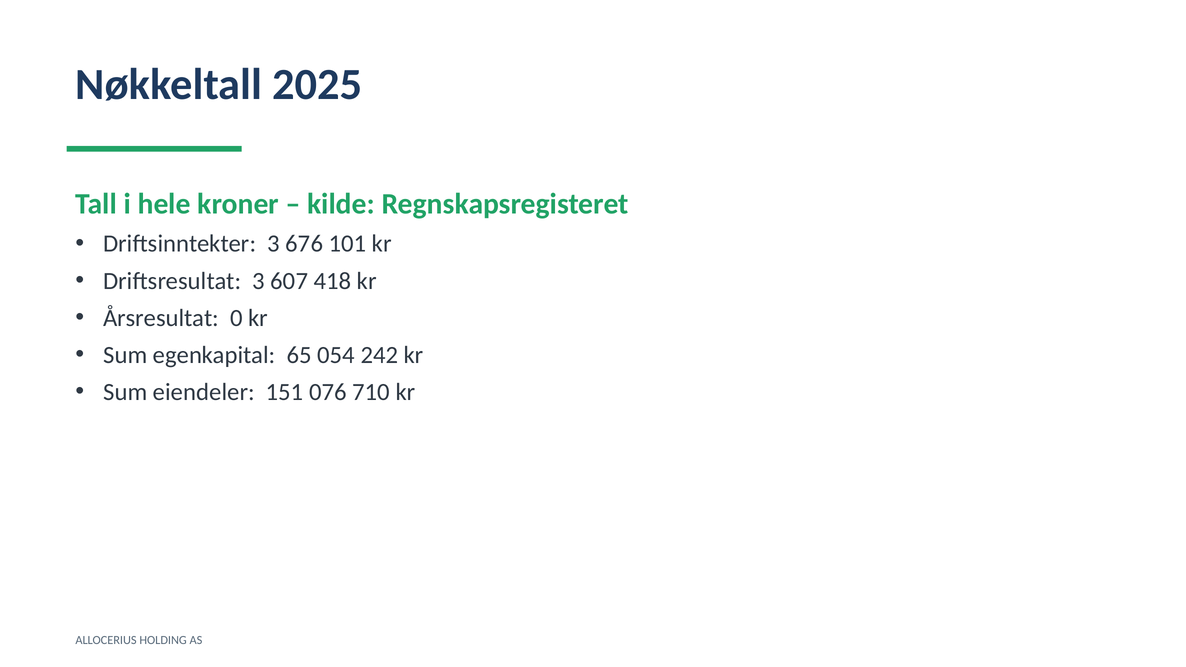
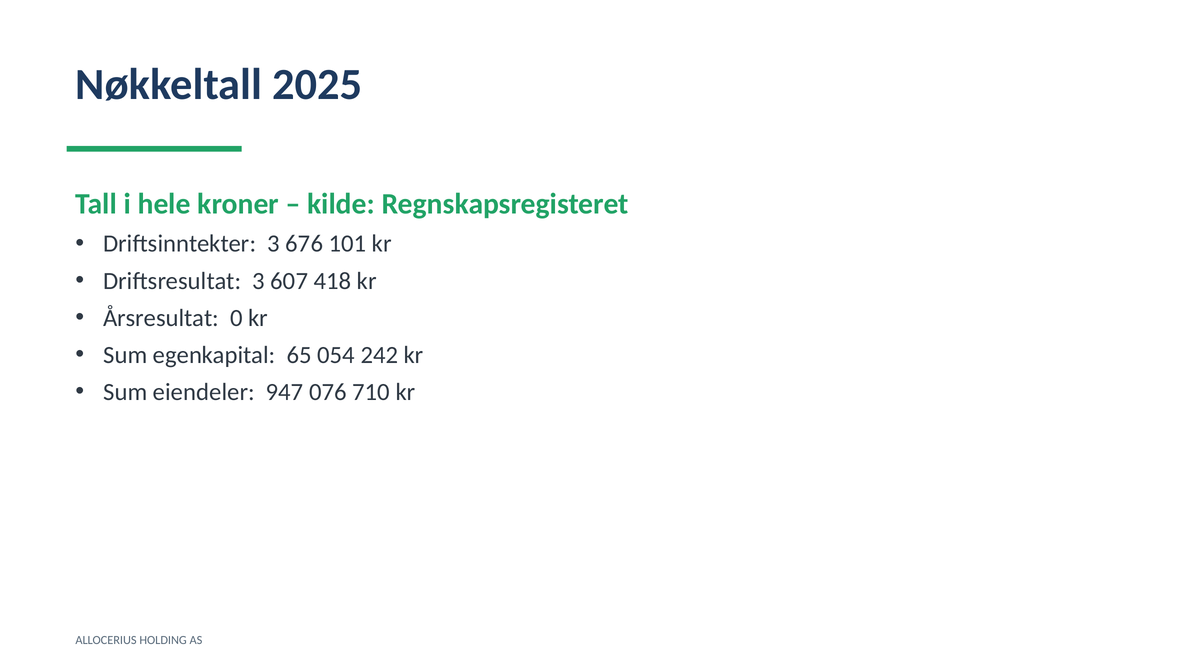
151: 151 -> 947
